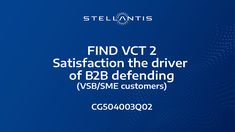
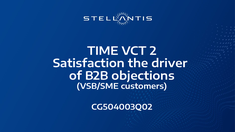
FIND: FIND -> TIME
defending: defending -> objections
